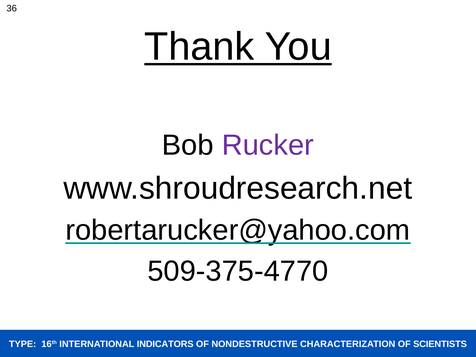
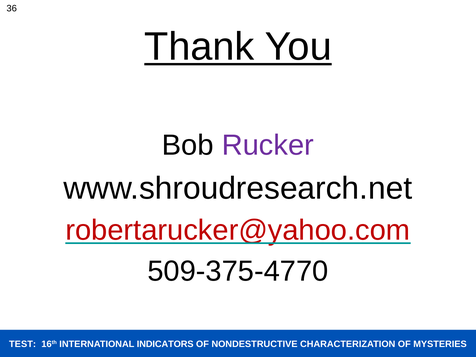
robertarucker@yahoo.com colour: black -> red
TYPE: TYPE -> TEST
SCIENTISTS: SCIENTISTS -> MYSTERIES
